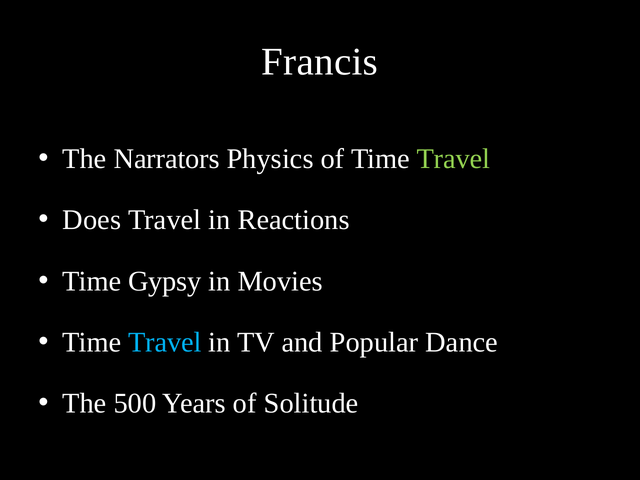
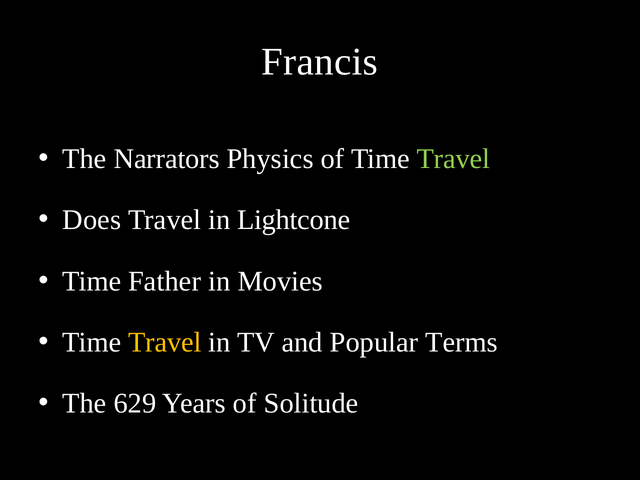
Reactions: Reactions -> Lightcone
Gypsy: Gypsy -> Father
Travel at (165, 342) colour: light blue -> yellow
Dance: Dance -> Terms
500: 500 -> 629
